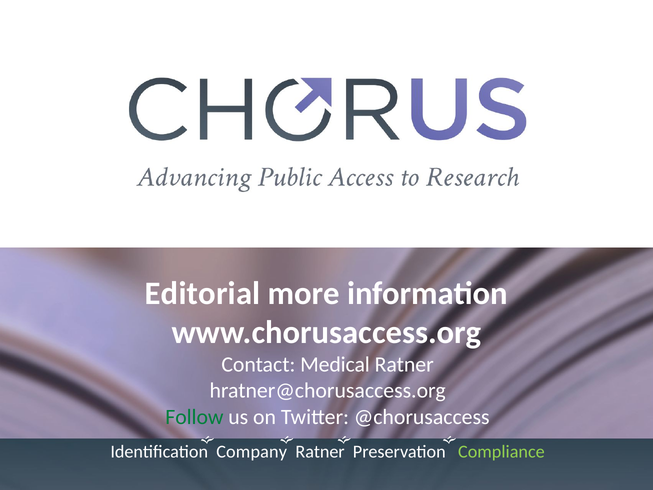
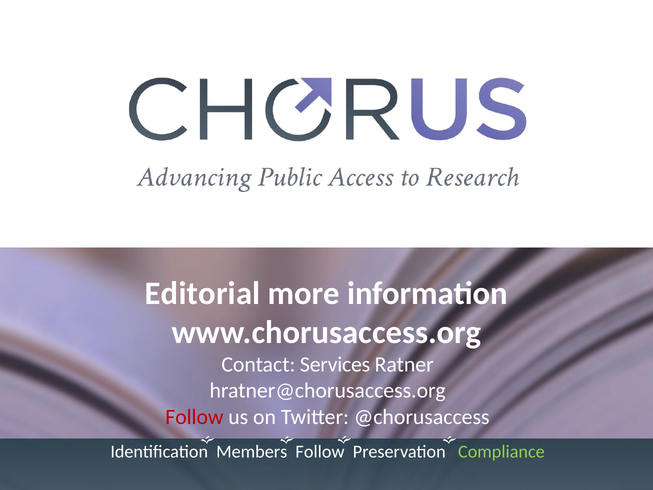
Medical: Medical -> Services
Follow at (194, 417) colour: green -> red
Company: Company -> Members
Ratner at (320, 452): Ratner -> Follow
